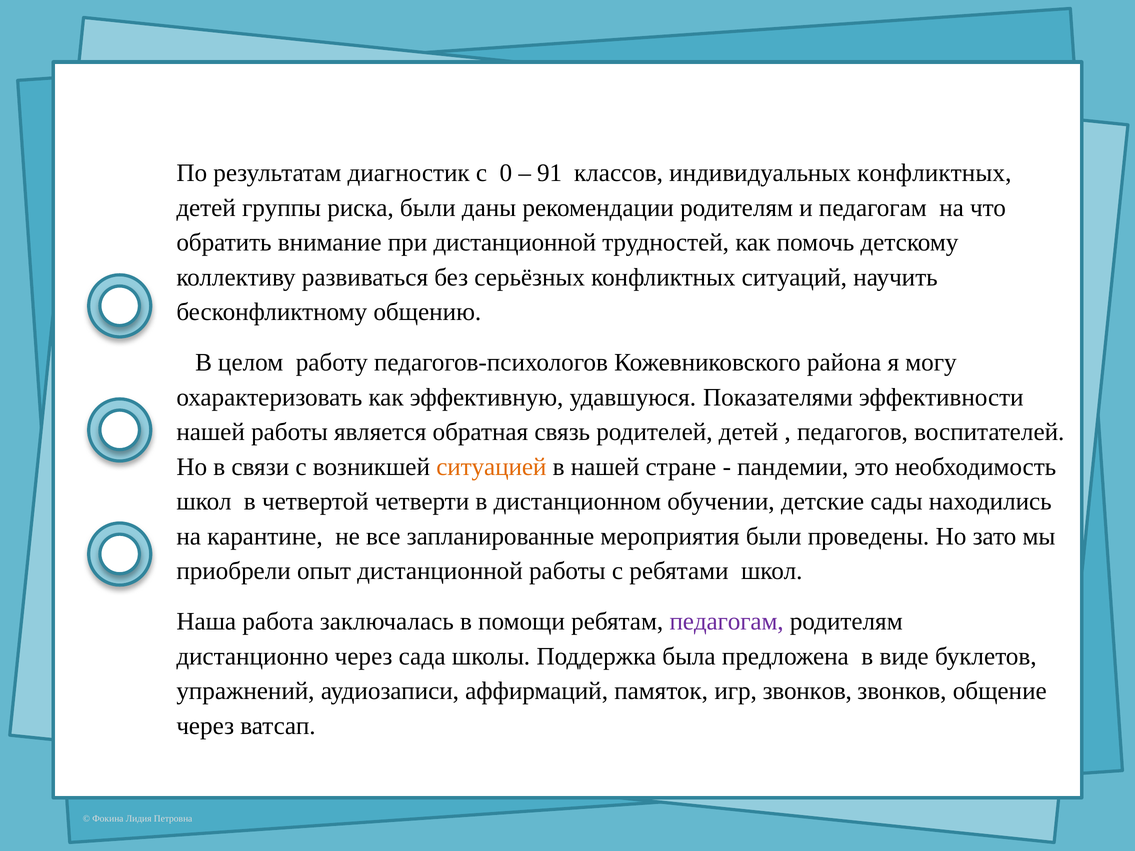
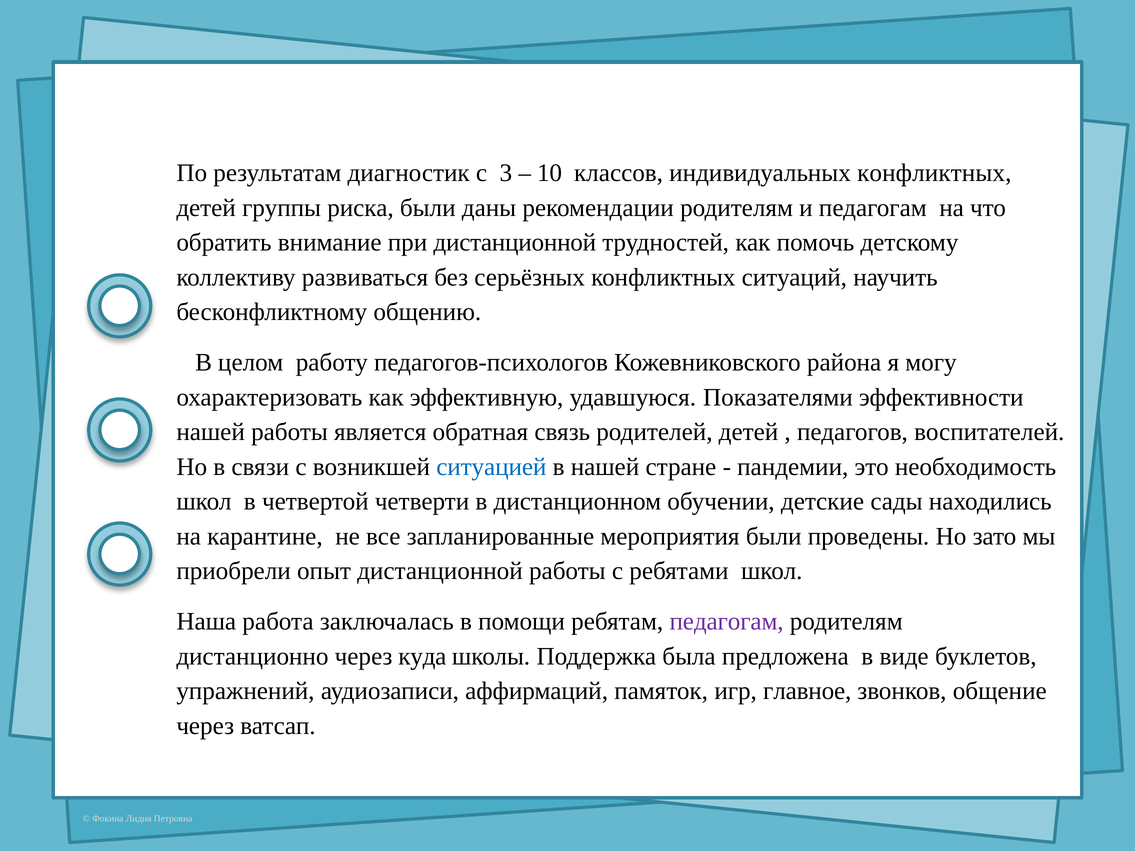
0: 0 -> 3
91: 91 -> 10
ситуацией colour: orange -> blue
сада: сада -> куда
игр звонков: звонков -> главное
